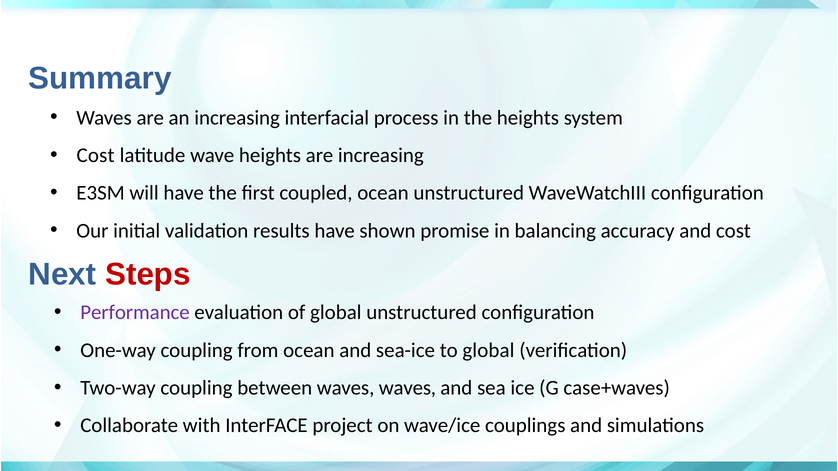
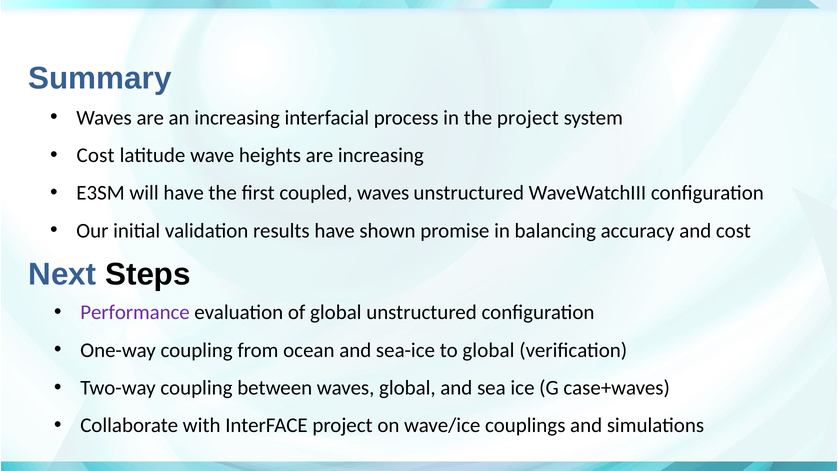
the heights: heights -> project
coupled ocean: ocean -> waves
Steps colour: red -> black
waves waves: waves -> global
